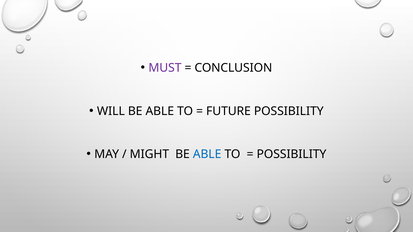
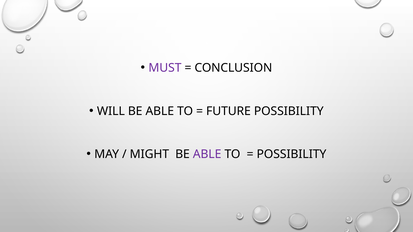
ABLE at (207, 155) colour: blue -> purple
